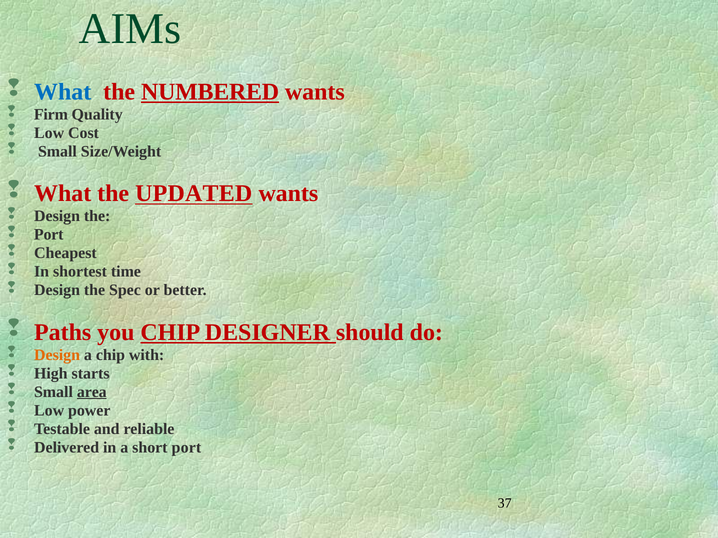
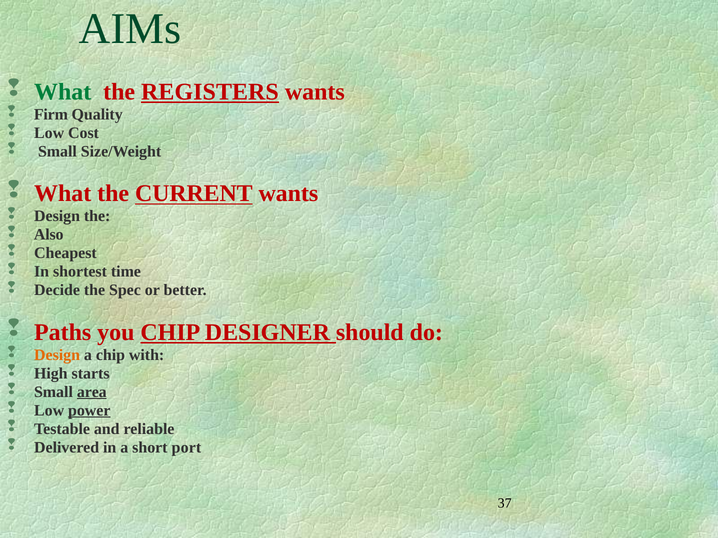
What at (63, 92) colour: blue -> green
NUMBERED: NUMBERED -> REGISTERS
UPDATED: UPDATED -> CURRENT
Port at (49, 235): Port -> Also
Design at (57, 290): Design -> Decide
power underline: none -> present
